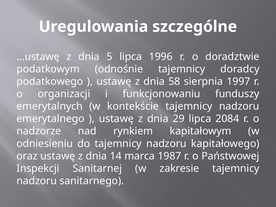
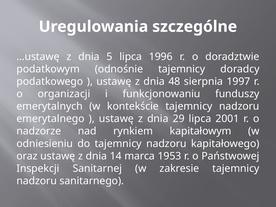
58: 58 -> 48
2084: 2084 -> 2001
1987: 1987 -> 1953
